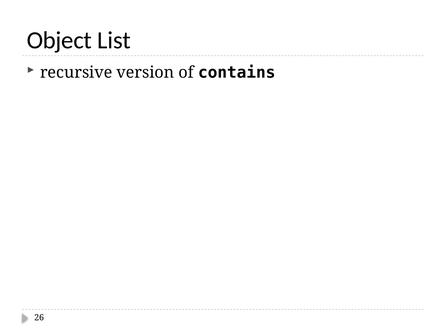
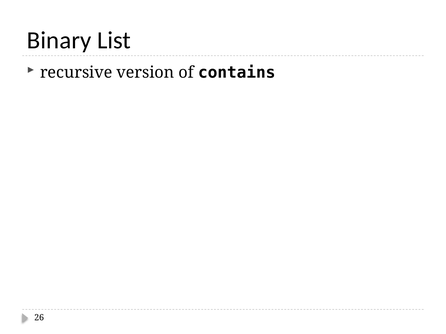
Object: Object -> Binary
